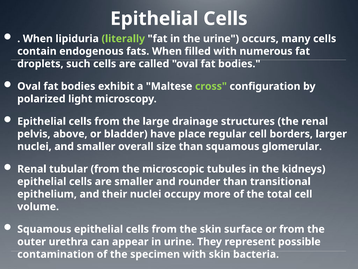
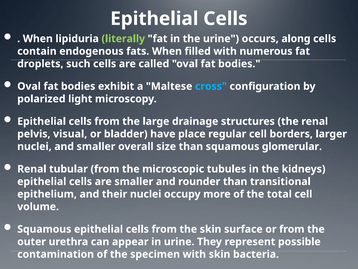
many: many -> along
cross colour: light green -> light blue
above: above -> visual
